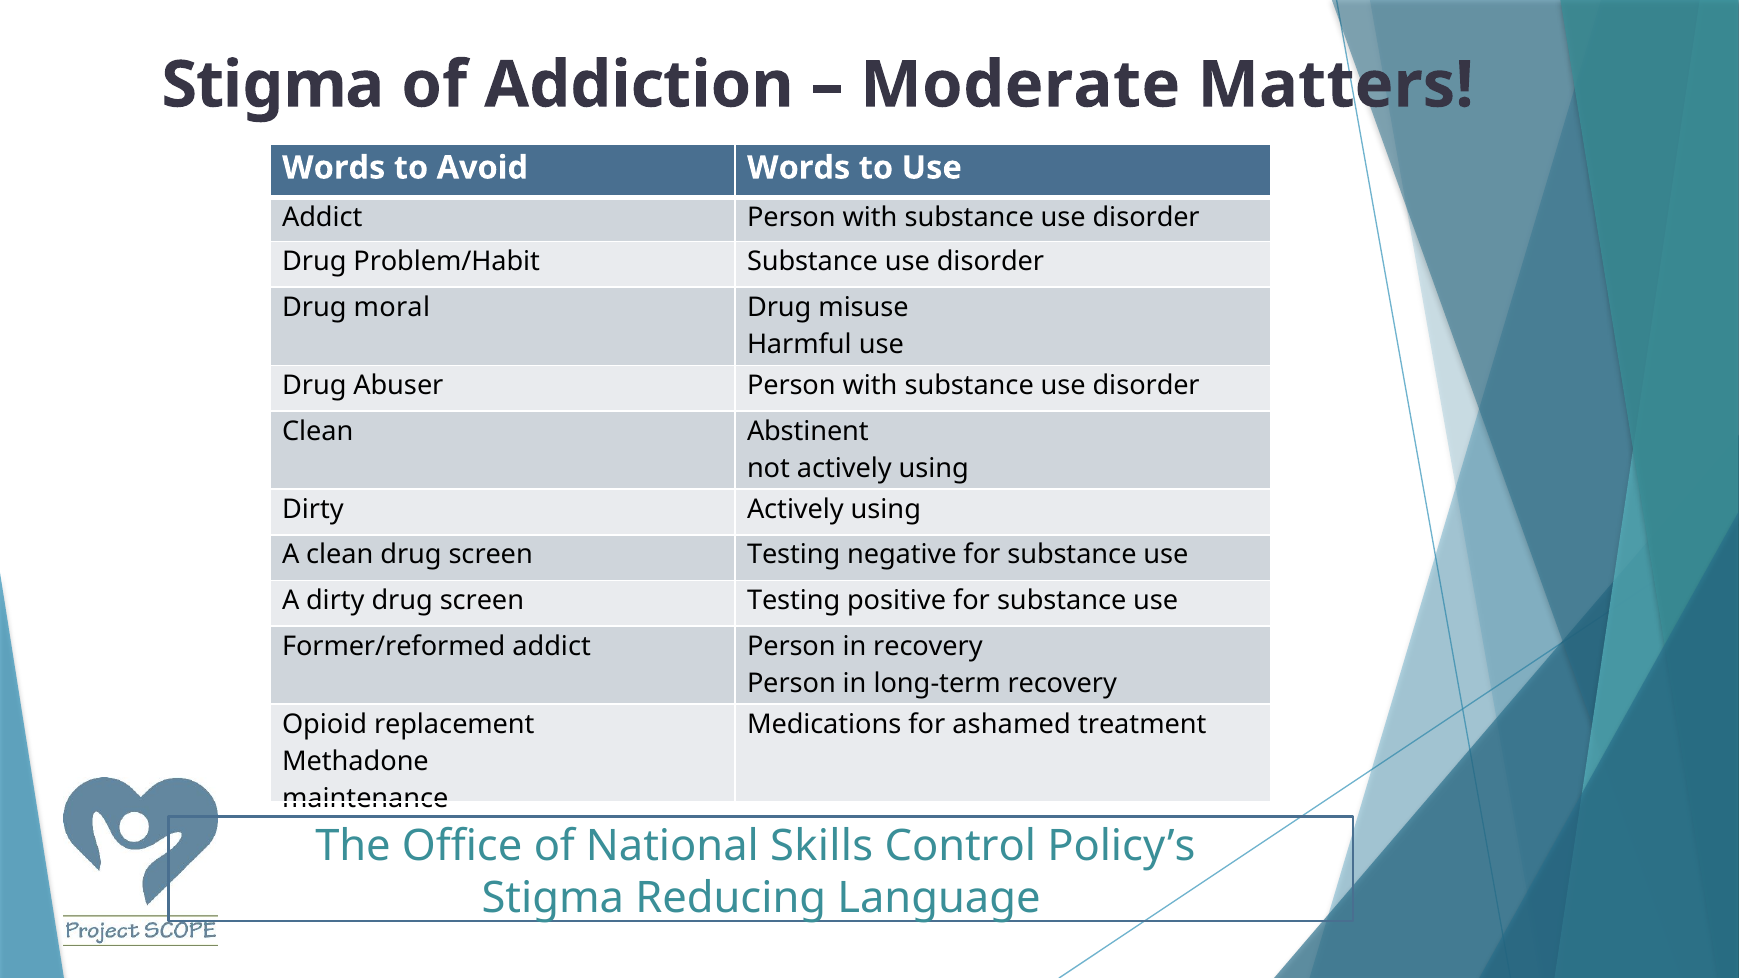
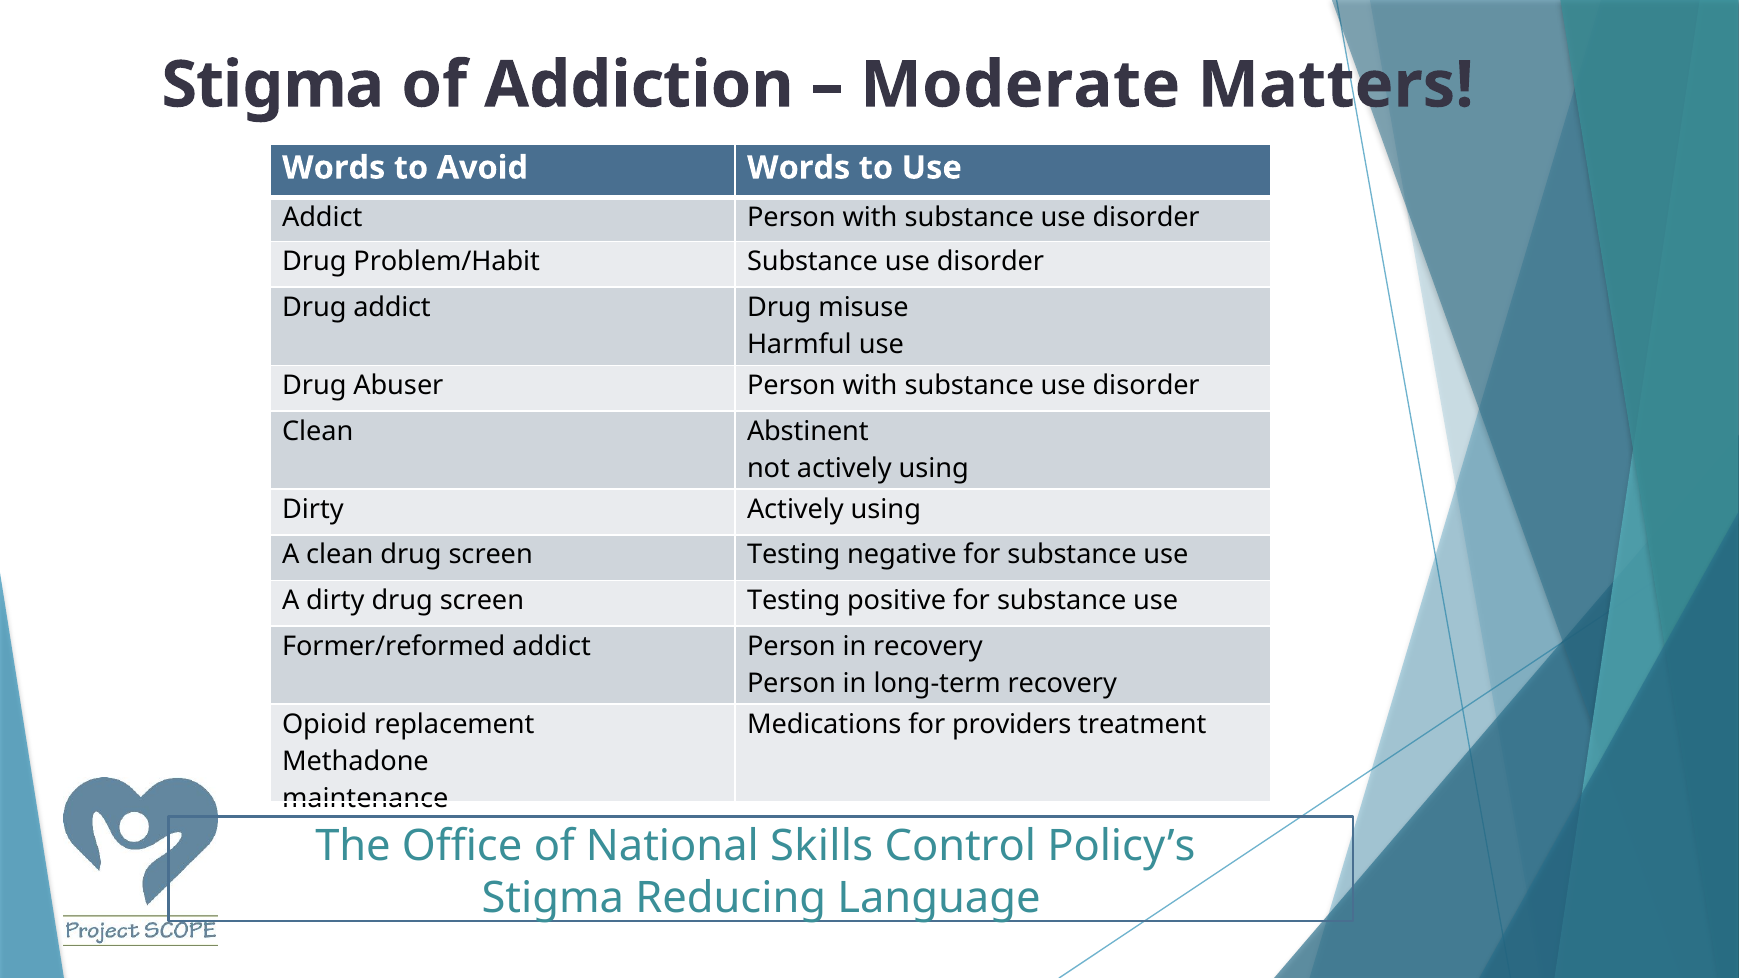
Drug moral: moral -> addict
ashamed: ashamed -> providers
